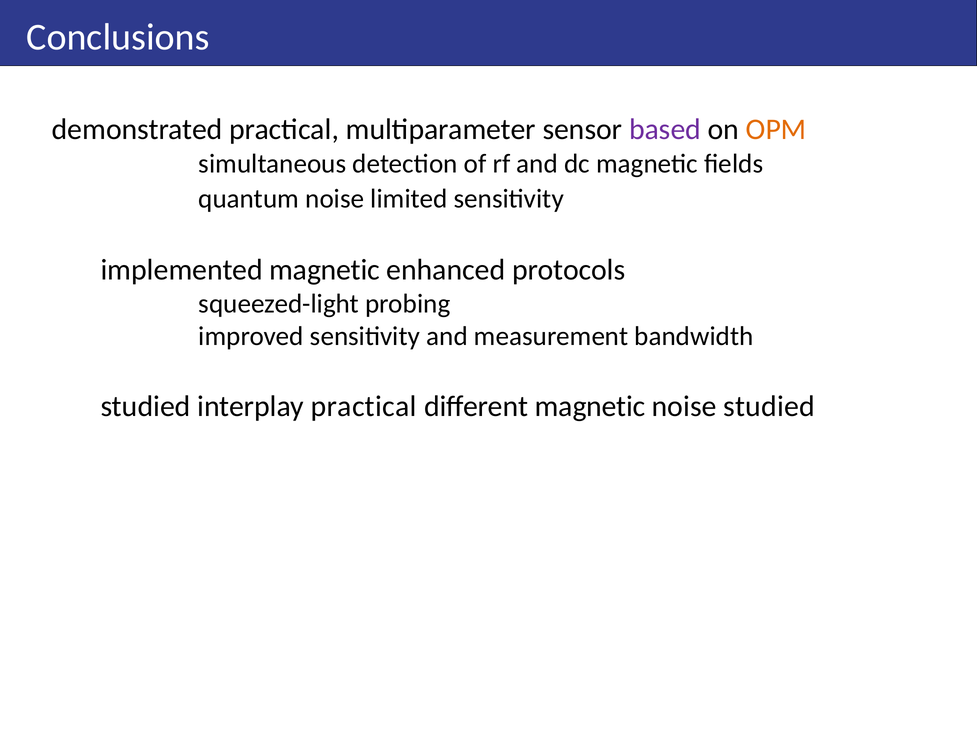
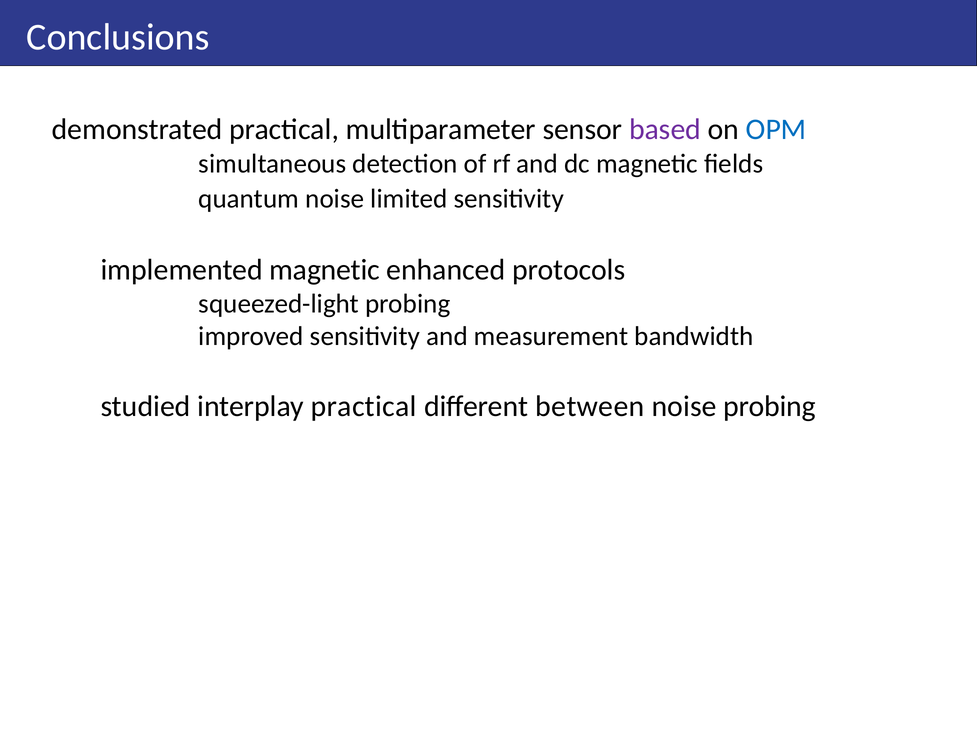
OPM colour: orange -> blue
different magnetic: magnetic -> between
noise studied: studied -> probing
